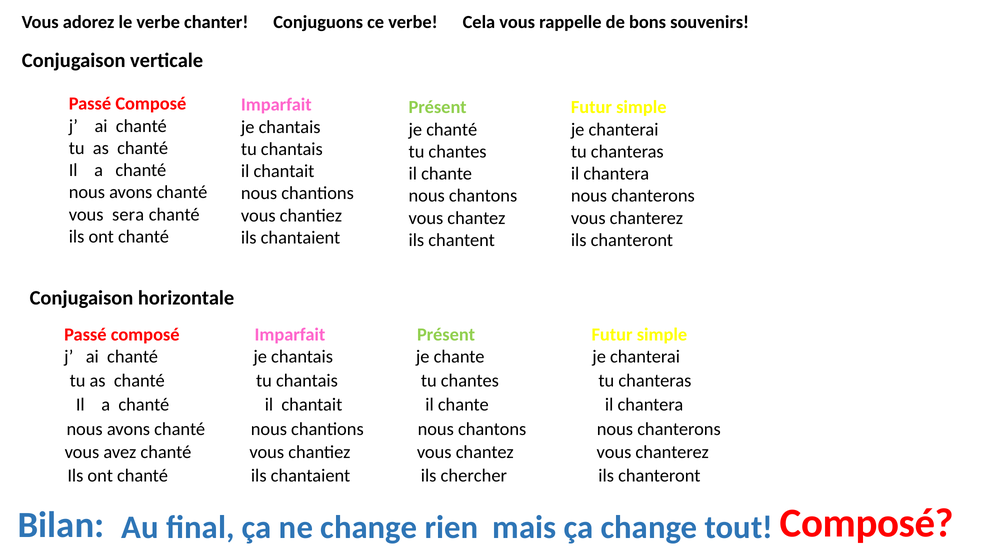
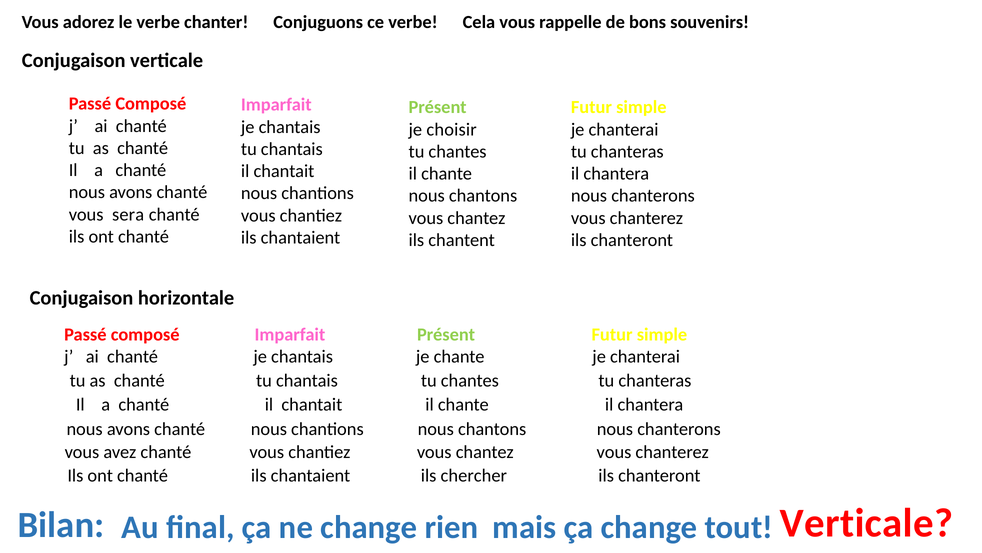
je chanté: chanté -> choisir
tout Composé: Composé -> Verticale
